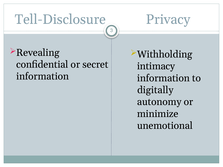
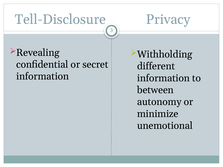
intimacy: intimacy -> different
digitally: digitally -> between
